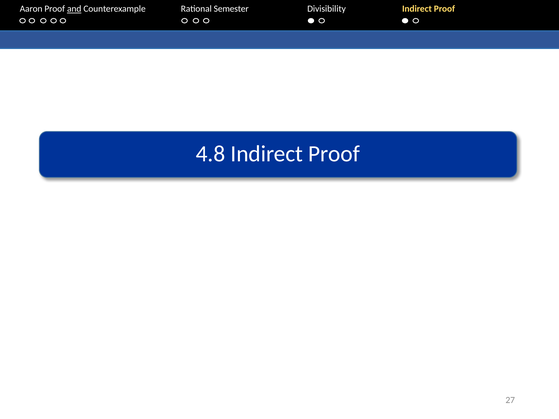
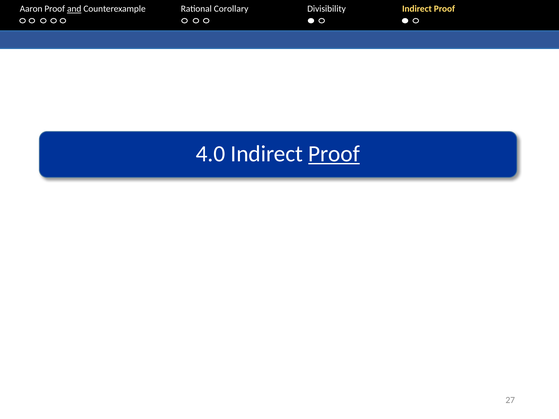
Semester: Semester -> Corollary
4.8: 4.8 -> 4.0
Proof at (334, 154) underline: none -> present
